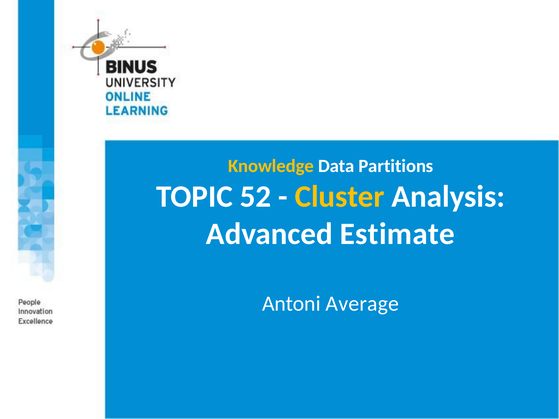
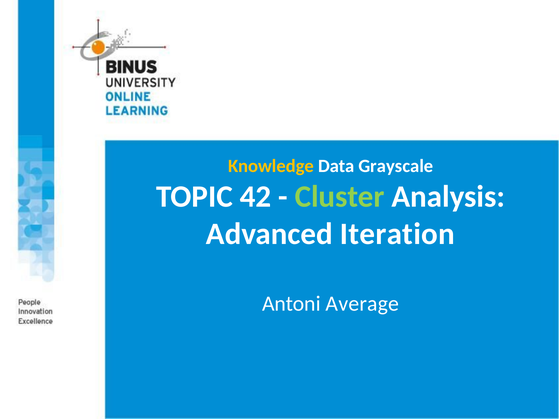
Partitions: Partitions -> Grayscale
52: 52 -> 42
Cluster colour: yellow -> light green
Estimate: Estimate -> Iteration
